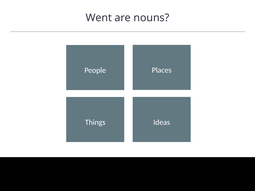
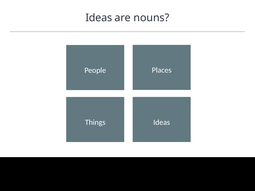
Went at (99, 18): Went -> Ideas
